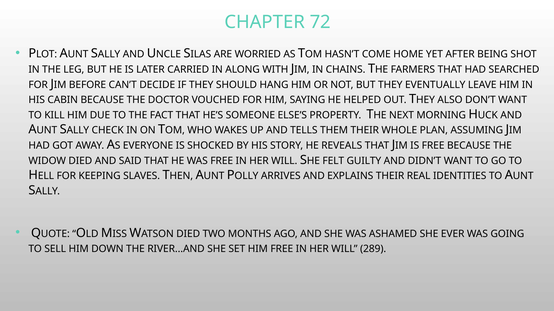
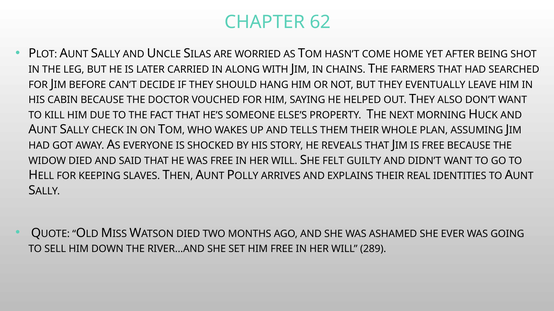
72: 72 -> 62
